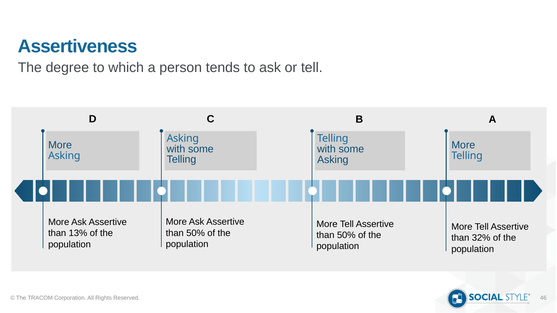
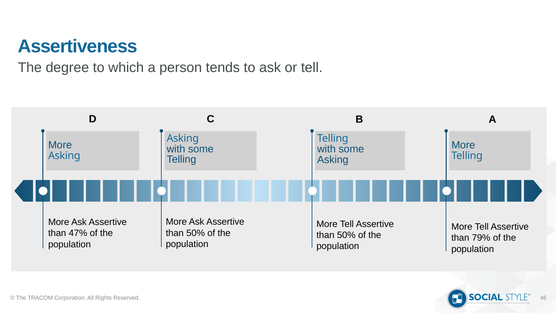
13%: 13% -> 47%
32%: 32% -> 79%
